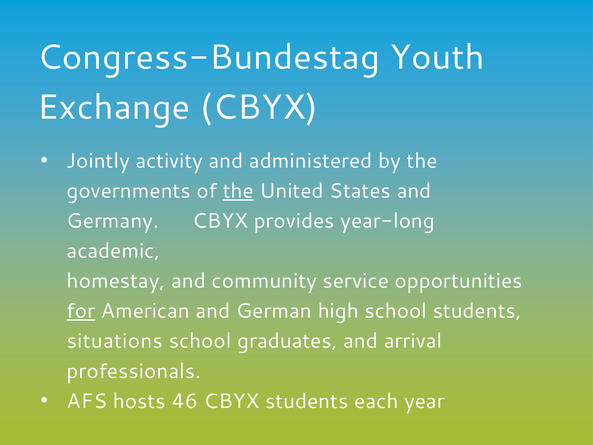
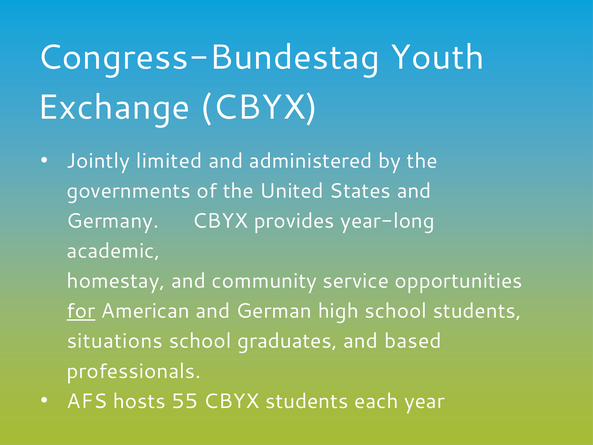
activity: activity -> limited
the at (238, 191) underline: present -> none
arrival: arrival -> based
46: 46 -> 55
